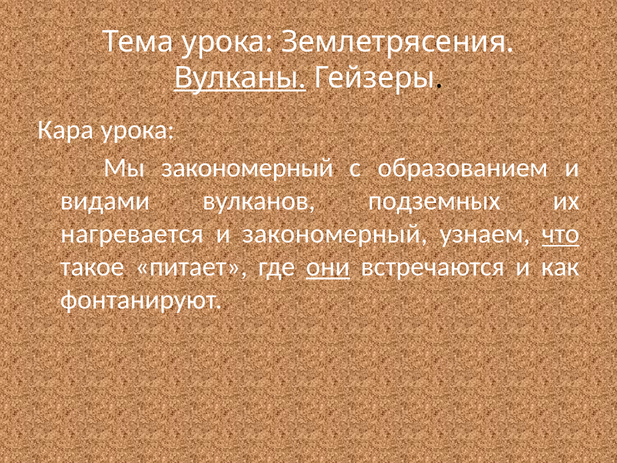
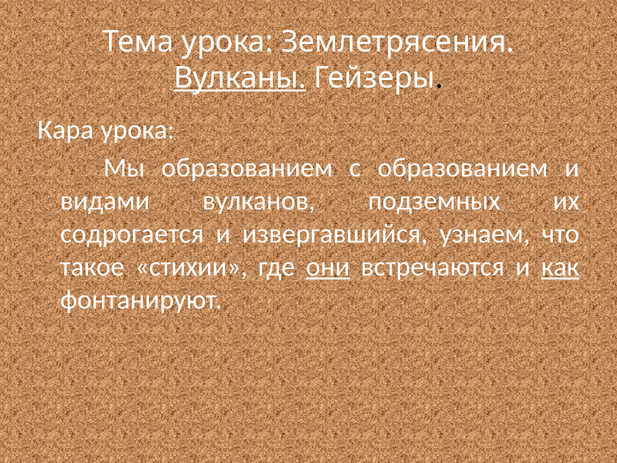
Мы закономерный: закономерный -> образованием
нагревается: нагревается -> содрогается
и закономерный: закономерный -> извергавшийся
что underline: present -> none
питает: питает -> стихии
как underline: none -> present
